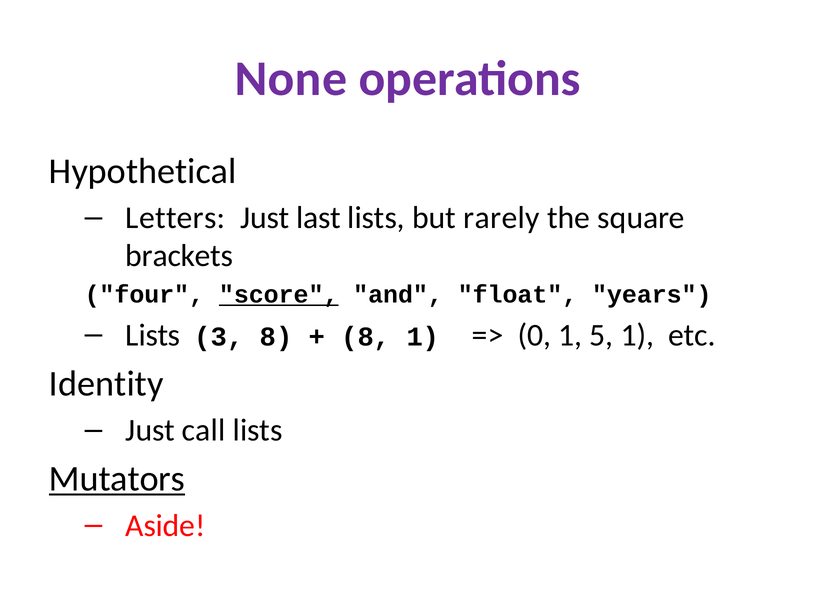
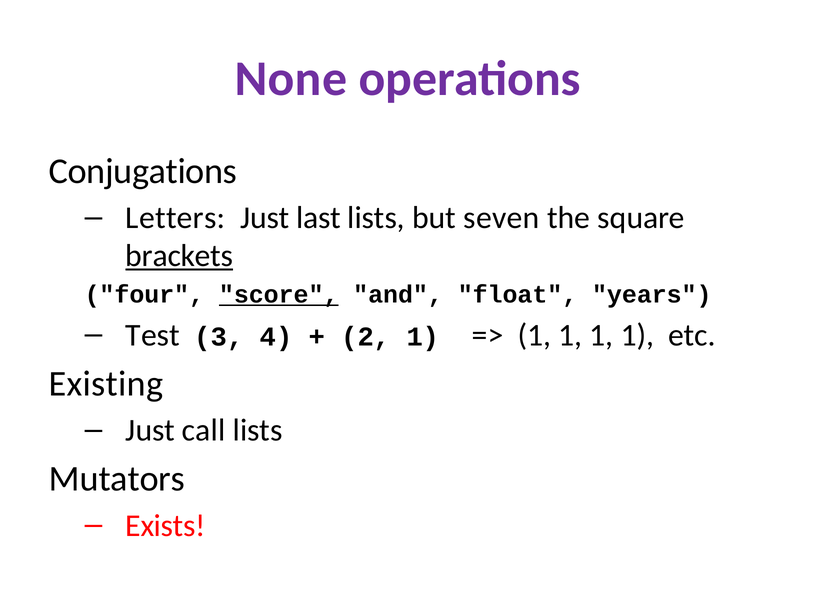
Hypothetical: Hypothetical -> Conjugations
rarely: rarely -> seven
brackets underline: none -> present
Lists at (153, 335): Lists -> Test
3 8: 8 -> 4
8 at (366, 337): 8 -> 2
0 at (534, 335): 0 -> 1
5 at (601, 335): 5 -> 1
Identity: Identity -> Existing
Mutators underline: present -> none
Aside: Aside -> Exists
